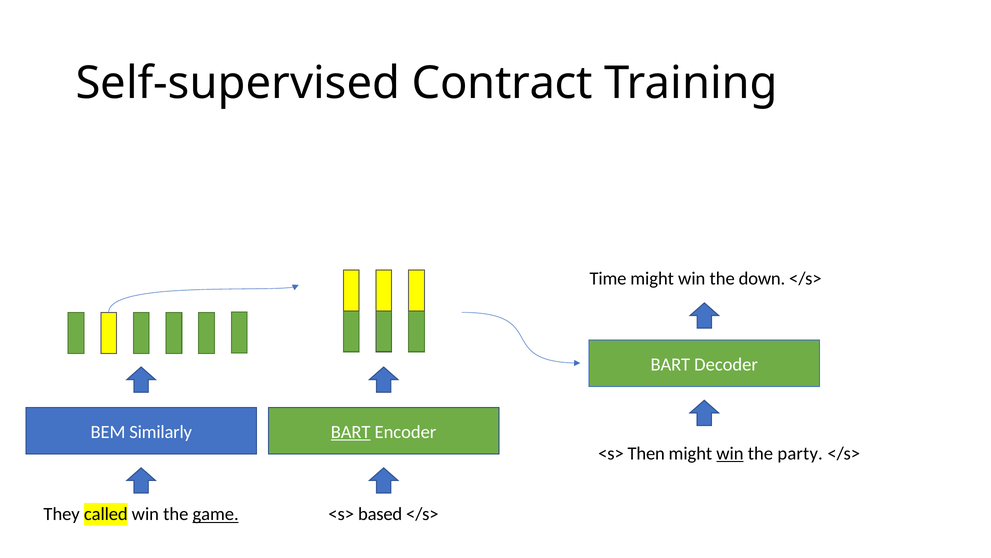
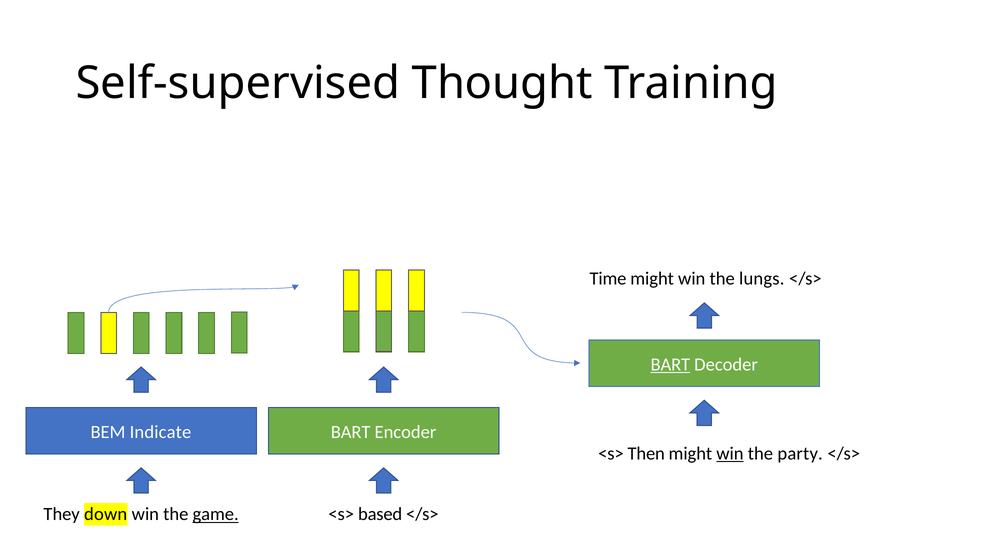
Contract: Contract -> Thought
down: down -> lungs
BART at (670, 364) underline: none -> present
Similarly: Similarly -> Indicate
BART at (351, 432) underline: present -> none
called: called -> down
